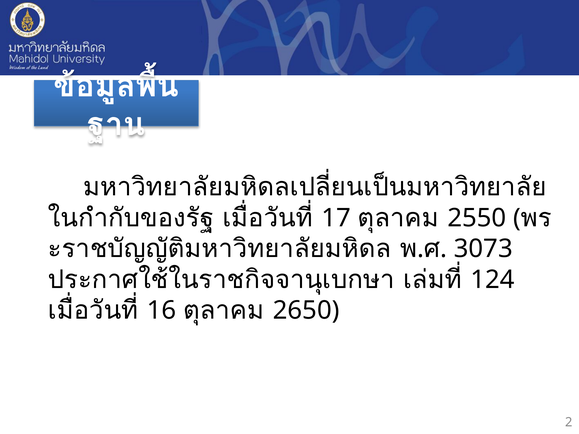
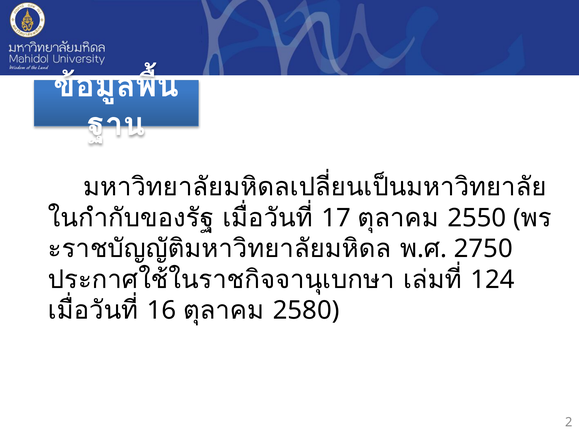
3073: 3073 -> 2750
2650: 2650 -> 2580
